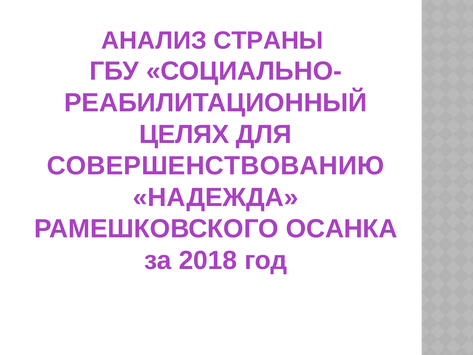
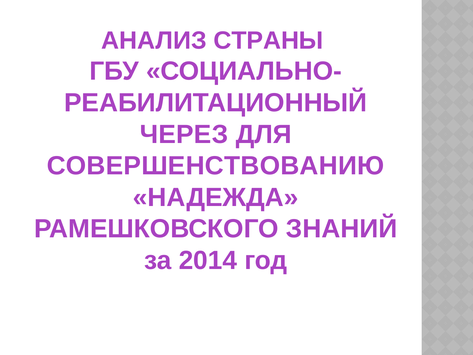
ЦЕЛЯХ: ЦЕЛЯХ -> ЧЕРЕЗ
ОСАНКА: ОСАНКА -> ЗНАНИЙ
2018: 2018 -> 2014
